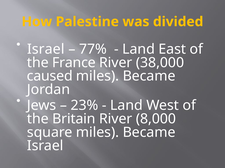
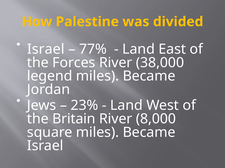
France: France -> Forces
caused: caused -> legend
